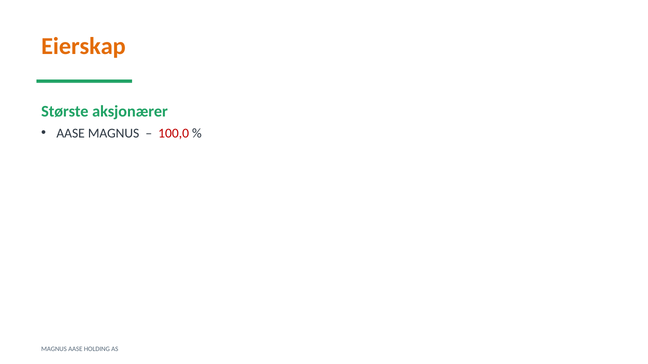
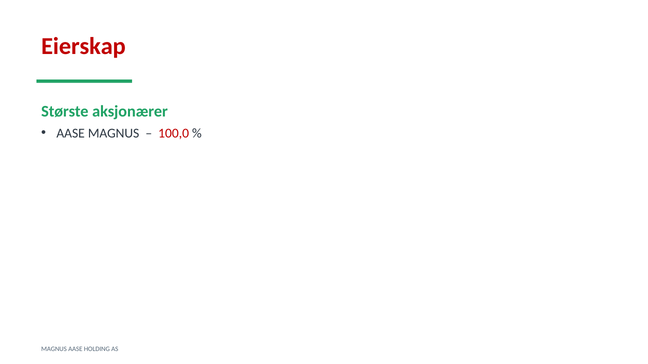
Eierskap colour: orange -> red
